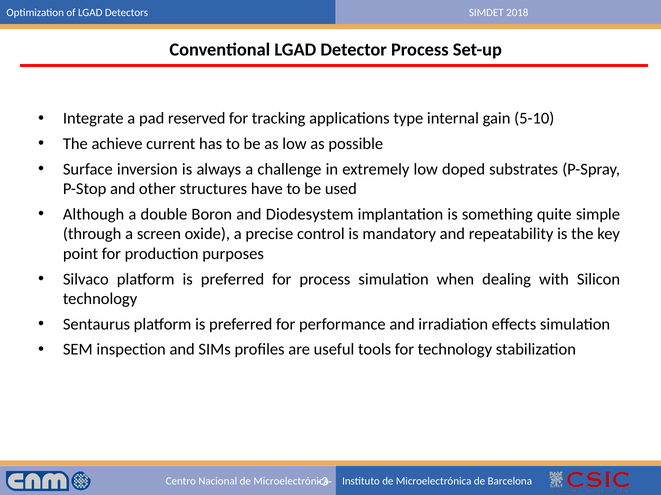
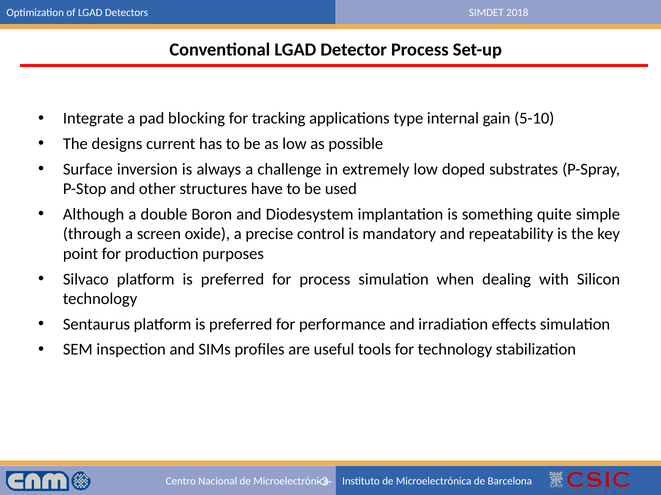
reserved: reserved -> blocking
achieve: achieve -> designs
